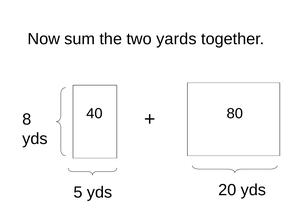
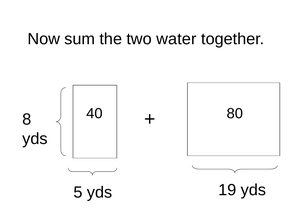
yards: yards -> water
20: 20 -> 19
